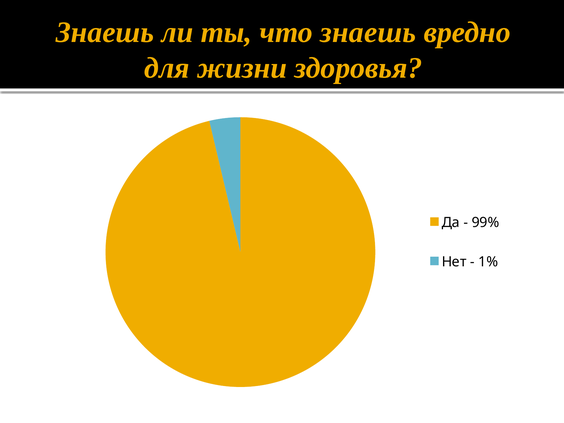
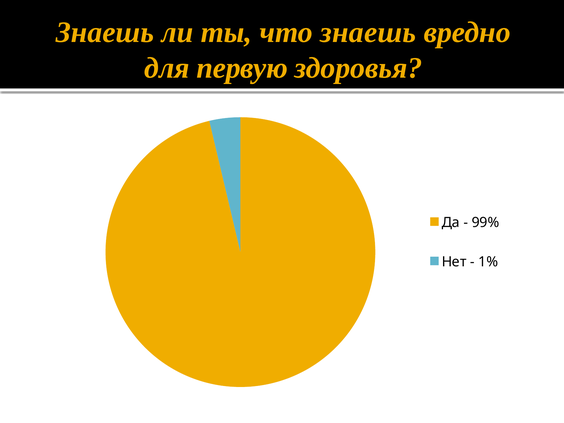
жизни: жизни -> первую
